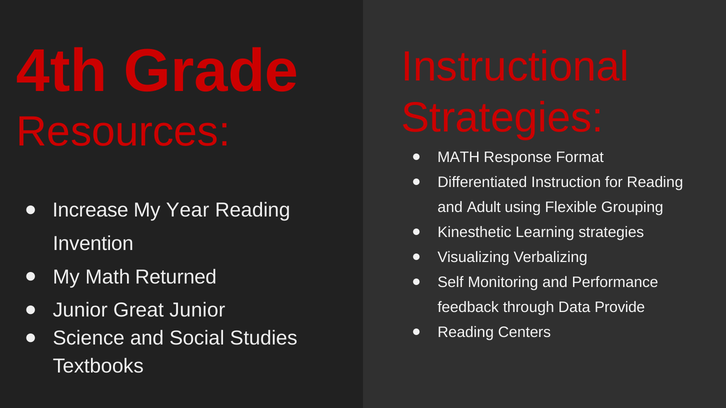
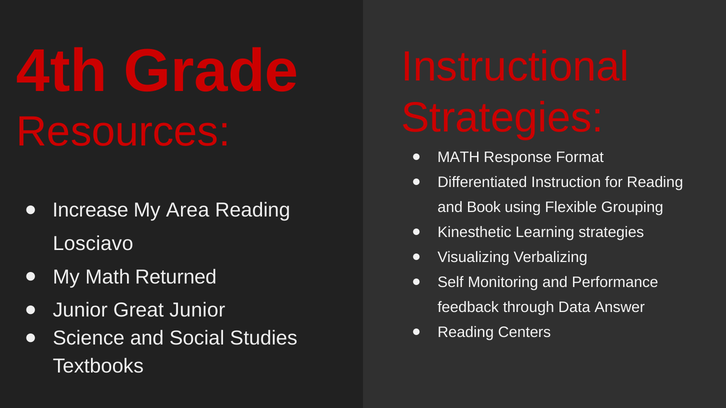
Year: Year -> Area
Adult: Adult -> Book
Invention: Invention -> Losciavo
Provide: Provide -> Answer
